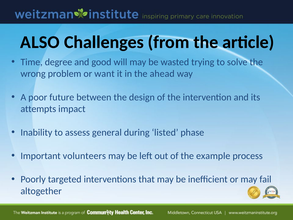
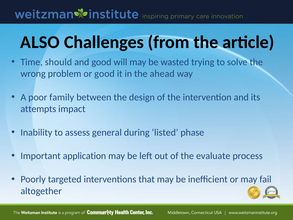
degree: degree -> should
or want: want -> good
future: future -> family
volunteers: volunteers -> application
example: example -> evaluate
